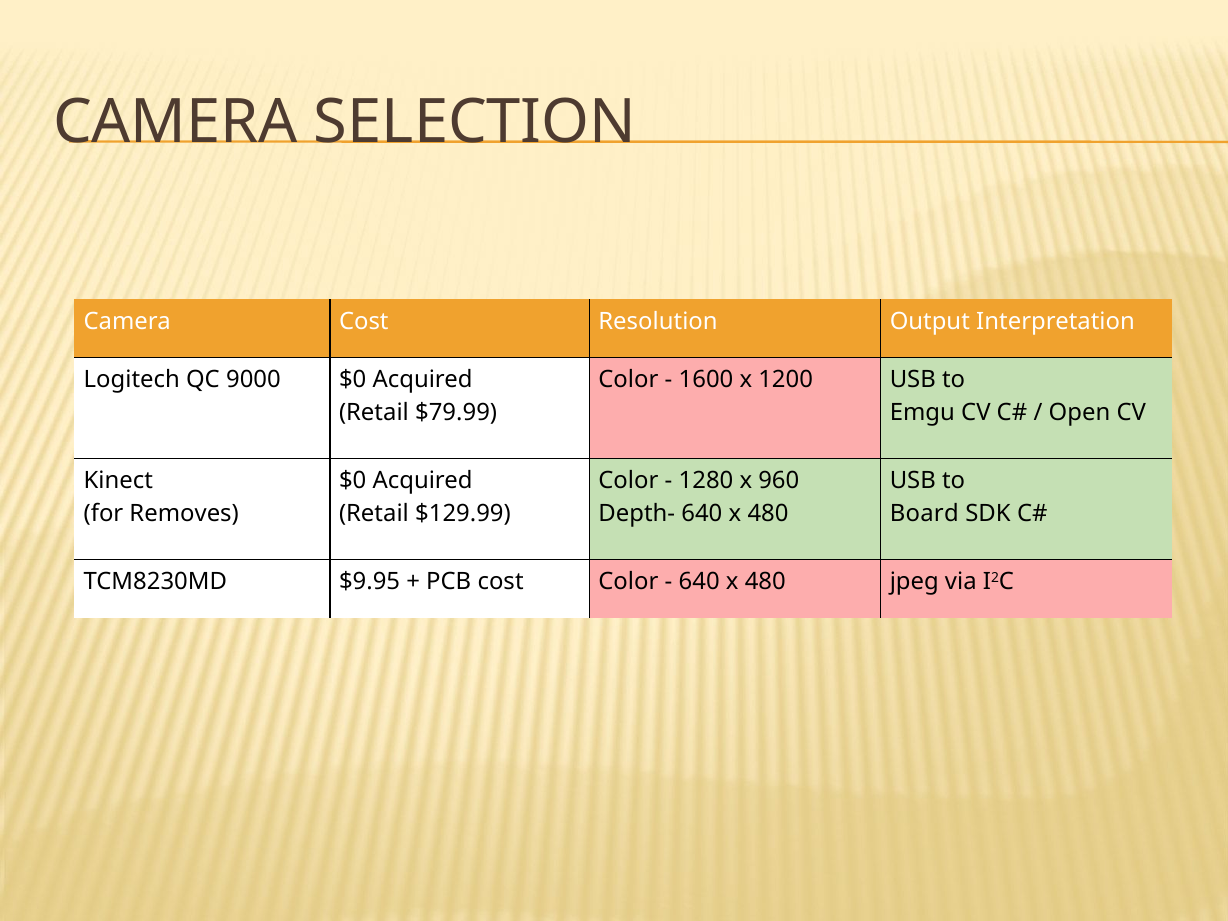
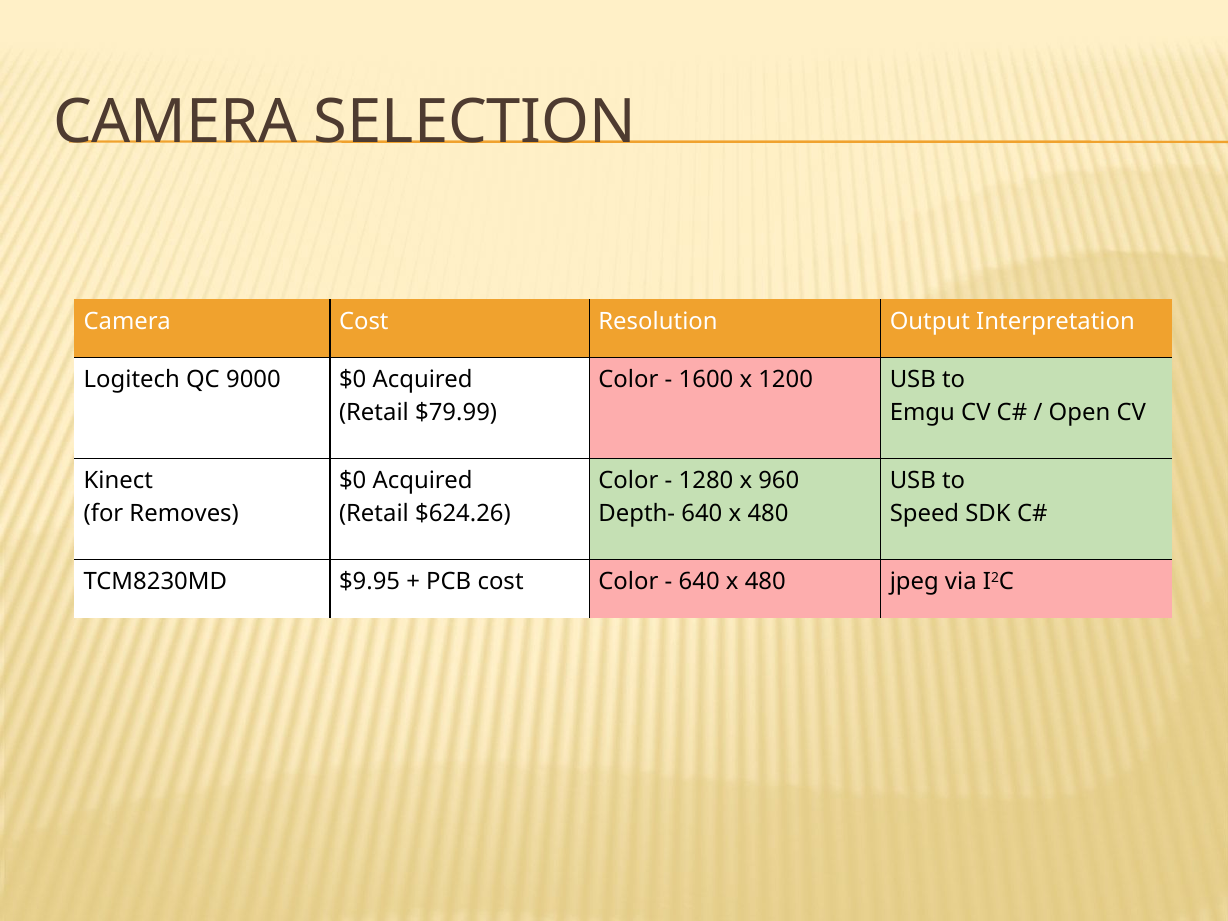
$129.99: $129.99 -> $624.26
Board: Board -> Speed
